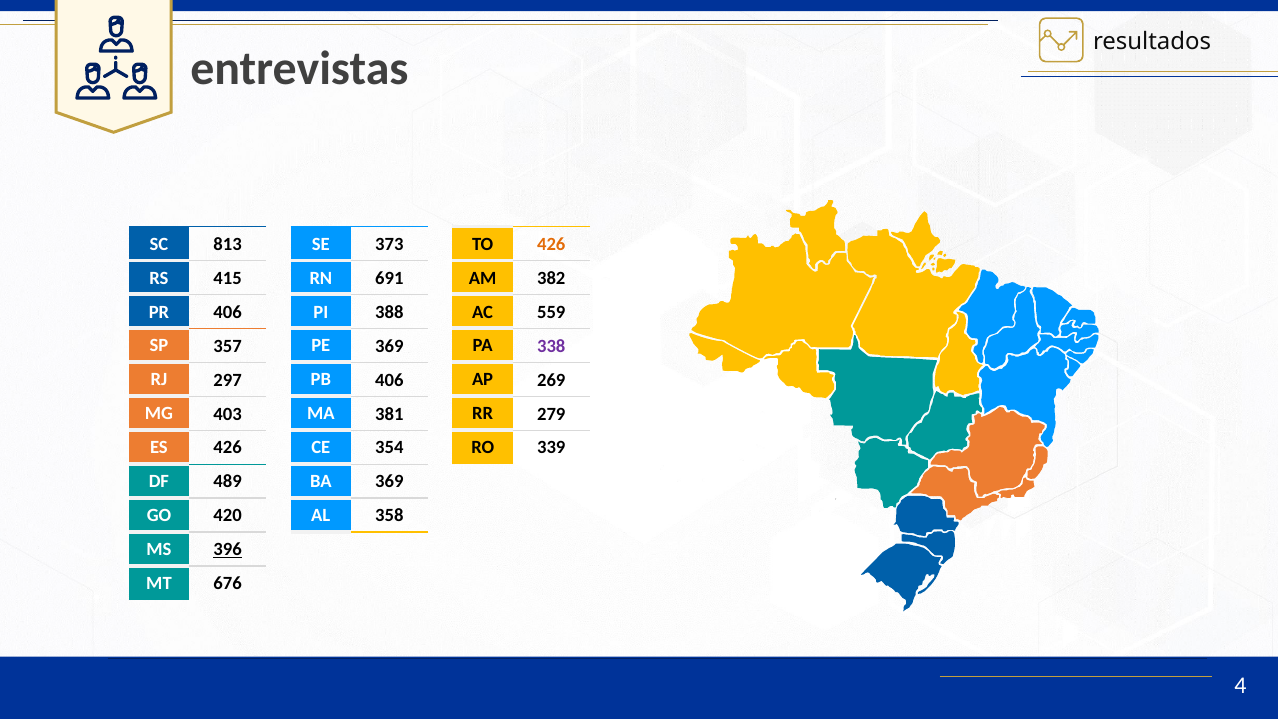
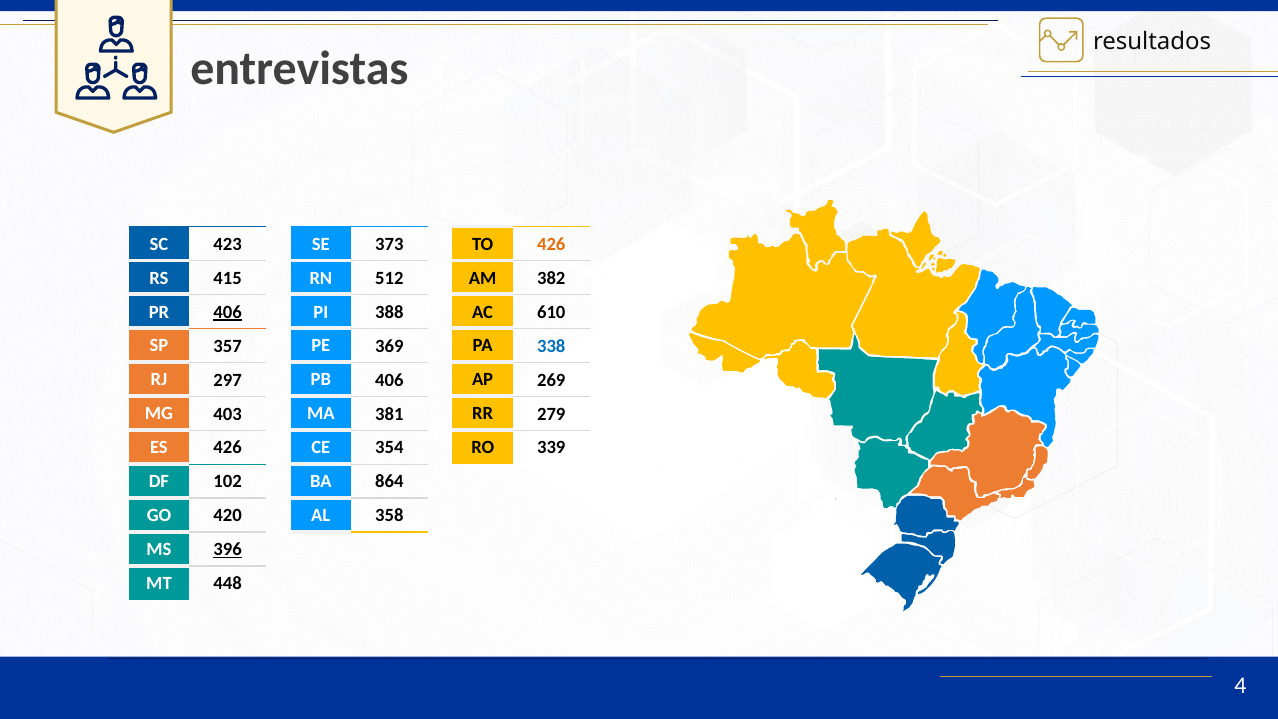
813: 813 -> 423
691: 691 -> 512
406 at (228, 312) underline: none -> present
559: 559 -> 610
338 colour: purple -> blue
489: 489 -> 102
BA 369: 369 -> 864
676: 676 -> 448
